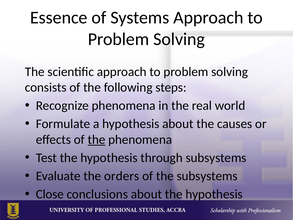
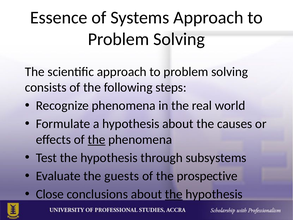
orders: orders -> guests
the subsystems: subsystems -> prospective
the at (174, 194) underline: none -> present
